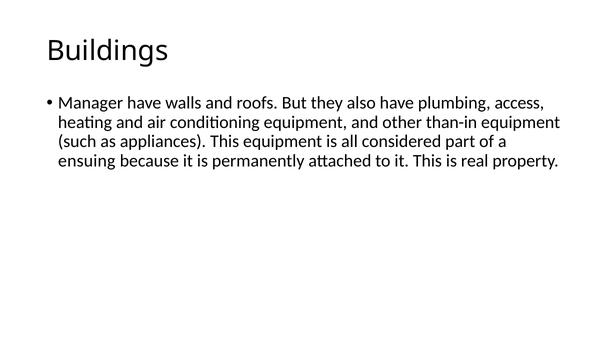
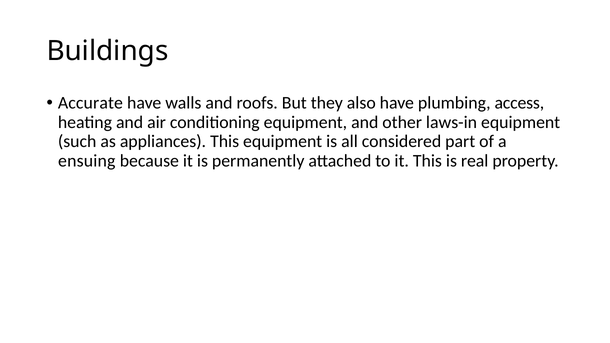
Manager: Manager -> Accurate
than-in: than-in -> laws-in
